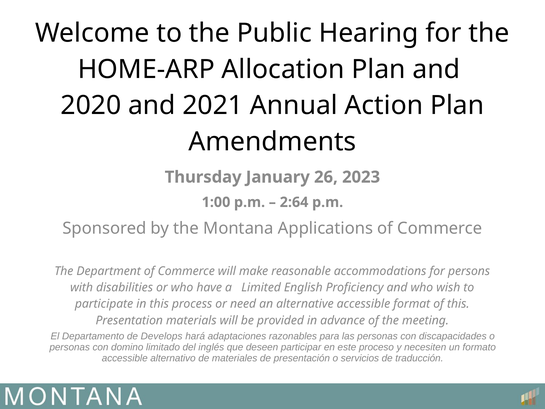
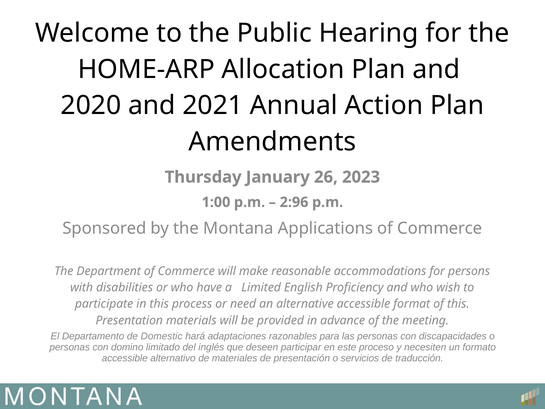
2:64: 2:64 -> 2:96
Develops: Develops -> Domestic
